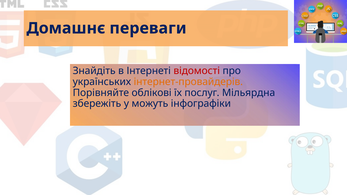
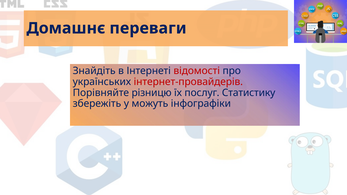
інтернет-провайдерів colour: orange -> red
облікові: облікові -> різницю
Мільярдна: Мільярдна -> Статистику
